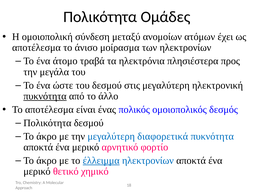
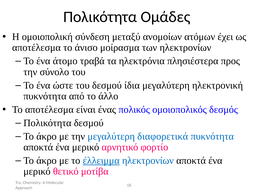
μεγάλα: μεγάλα -> σύνολο
στις: στις -> ίδια
πυκνότητα at (45, 96) underline: present -> none
χημικό: χημικό -> μοτίβα
